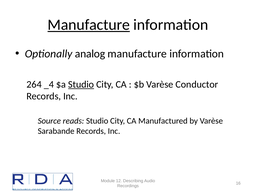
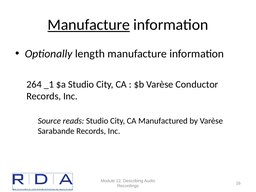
analog: analog -> length
_4: _4 -> _1
Studio at (81, 84) underline: present -> none
